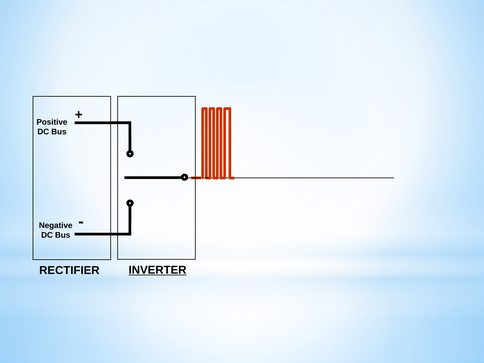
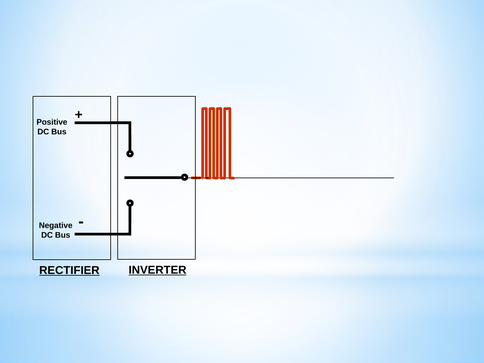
RECTIFIER underline: none -> present
